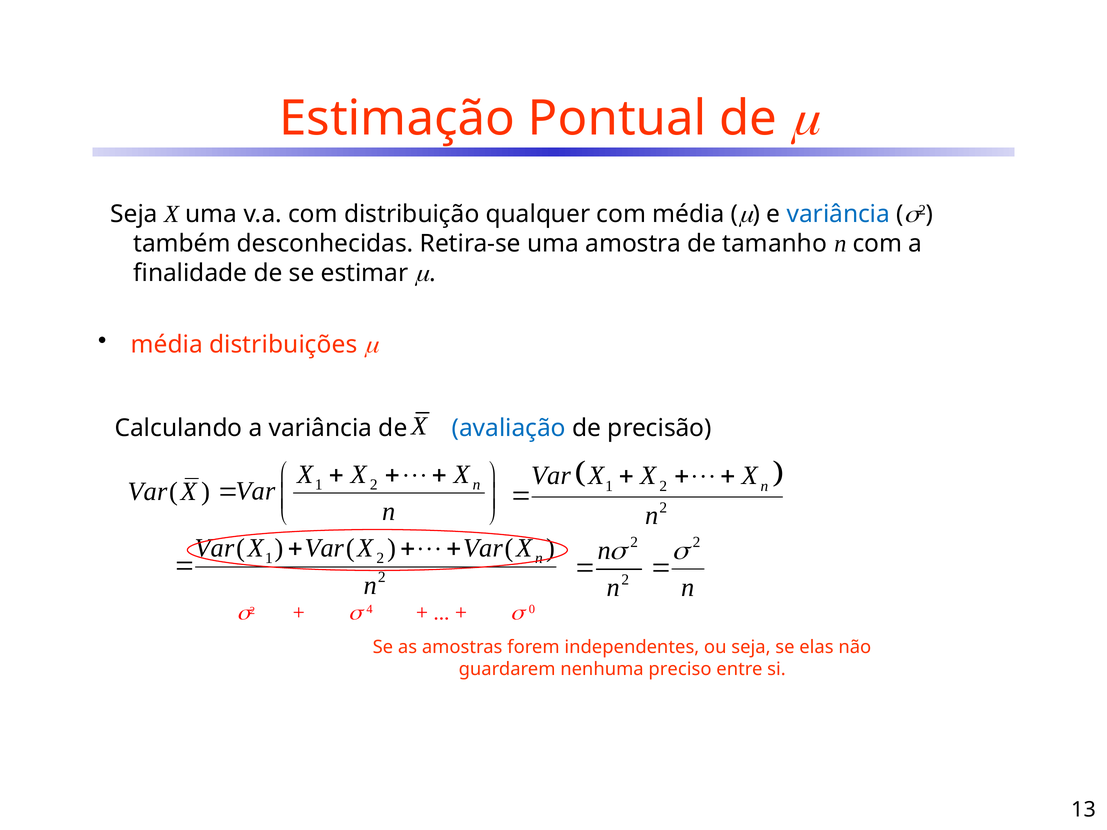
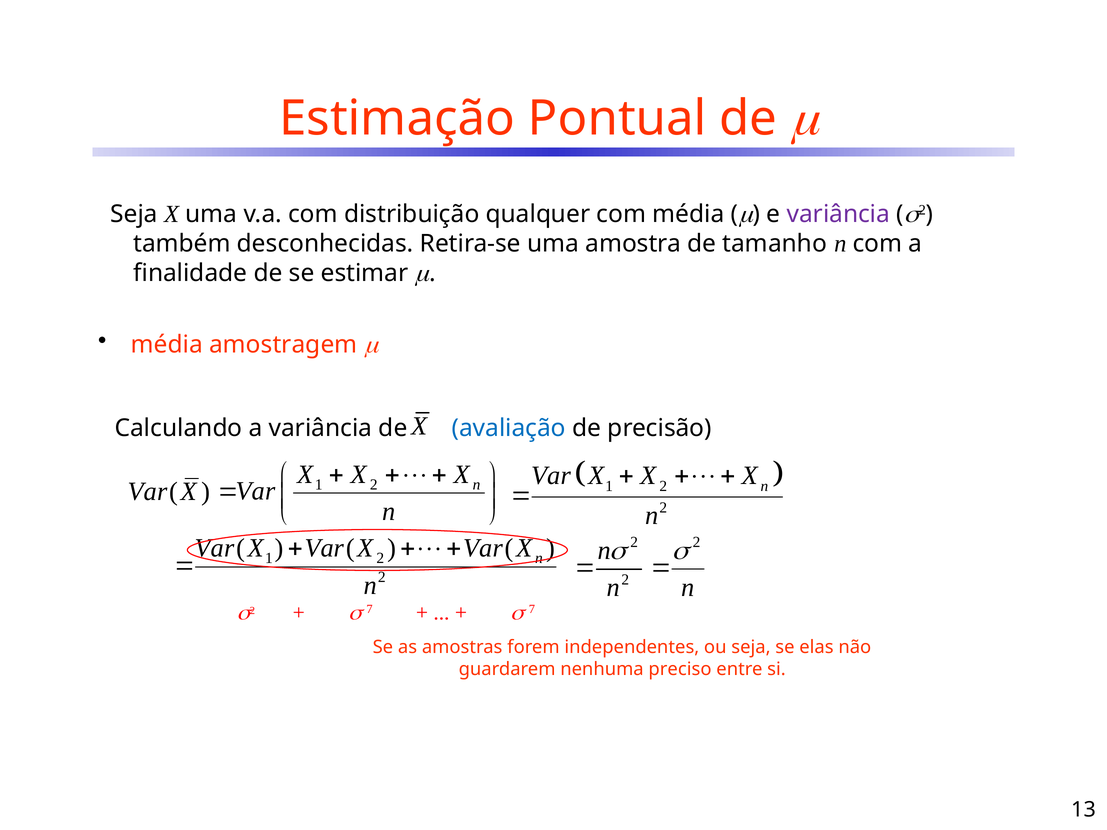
variância at (838, 214) colour: blue -> purple
distribuições: distribuições -> amostragem
4 at (370, 610): 4 -> 7
0 at (532, 610): 0 -> 7
